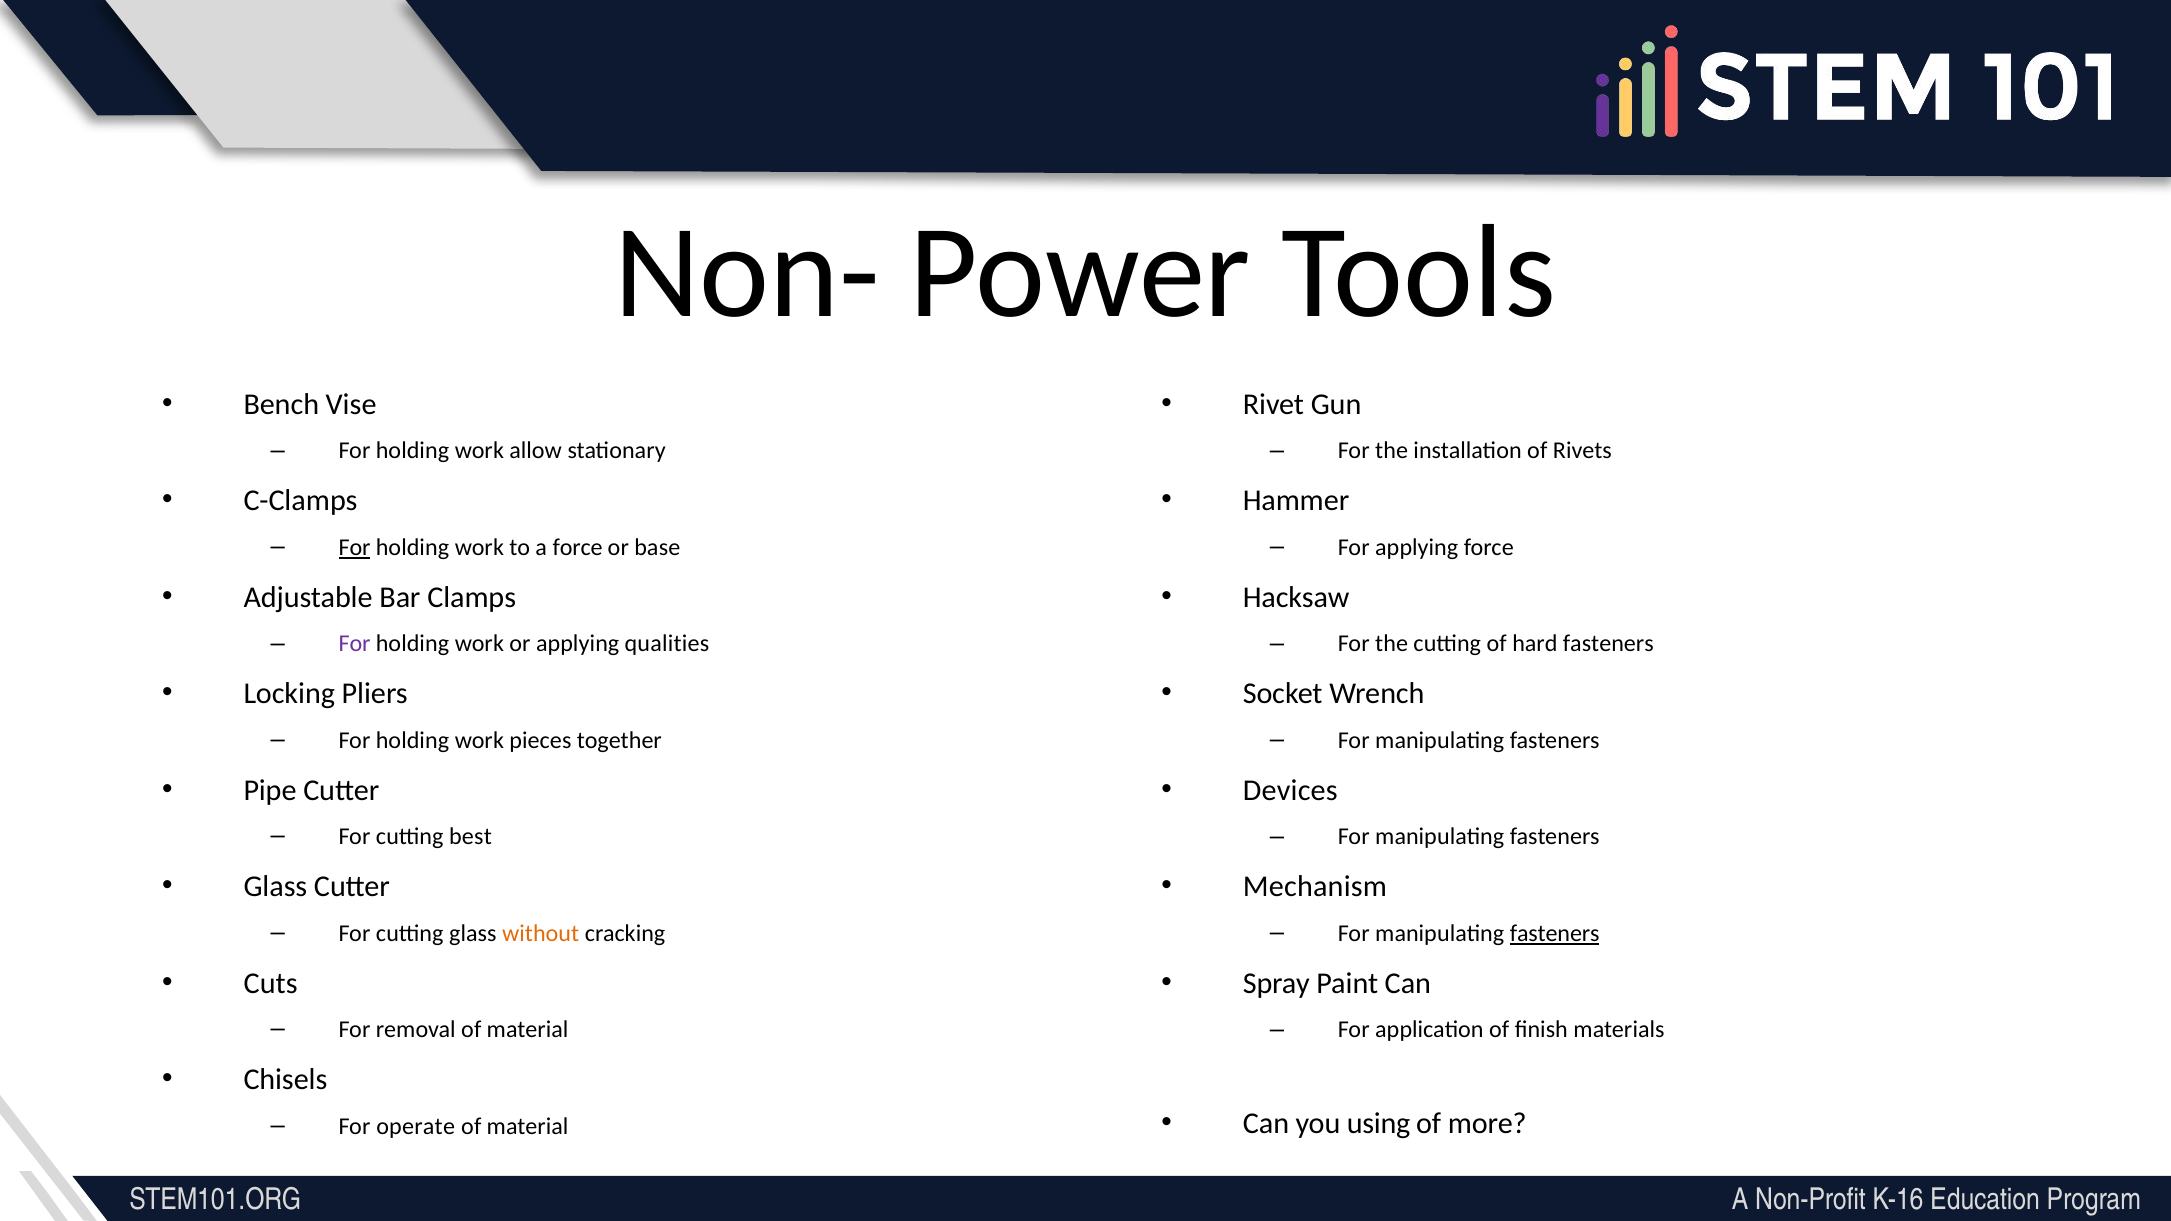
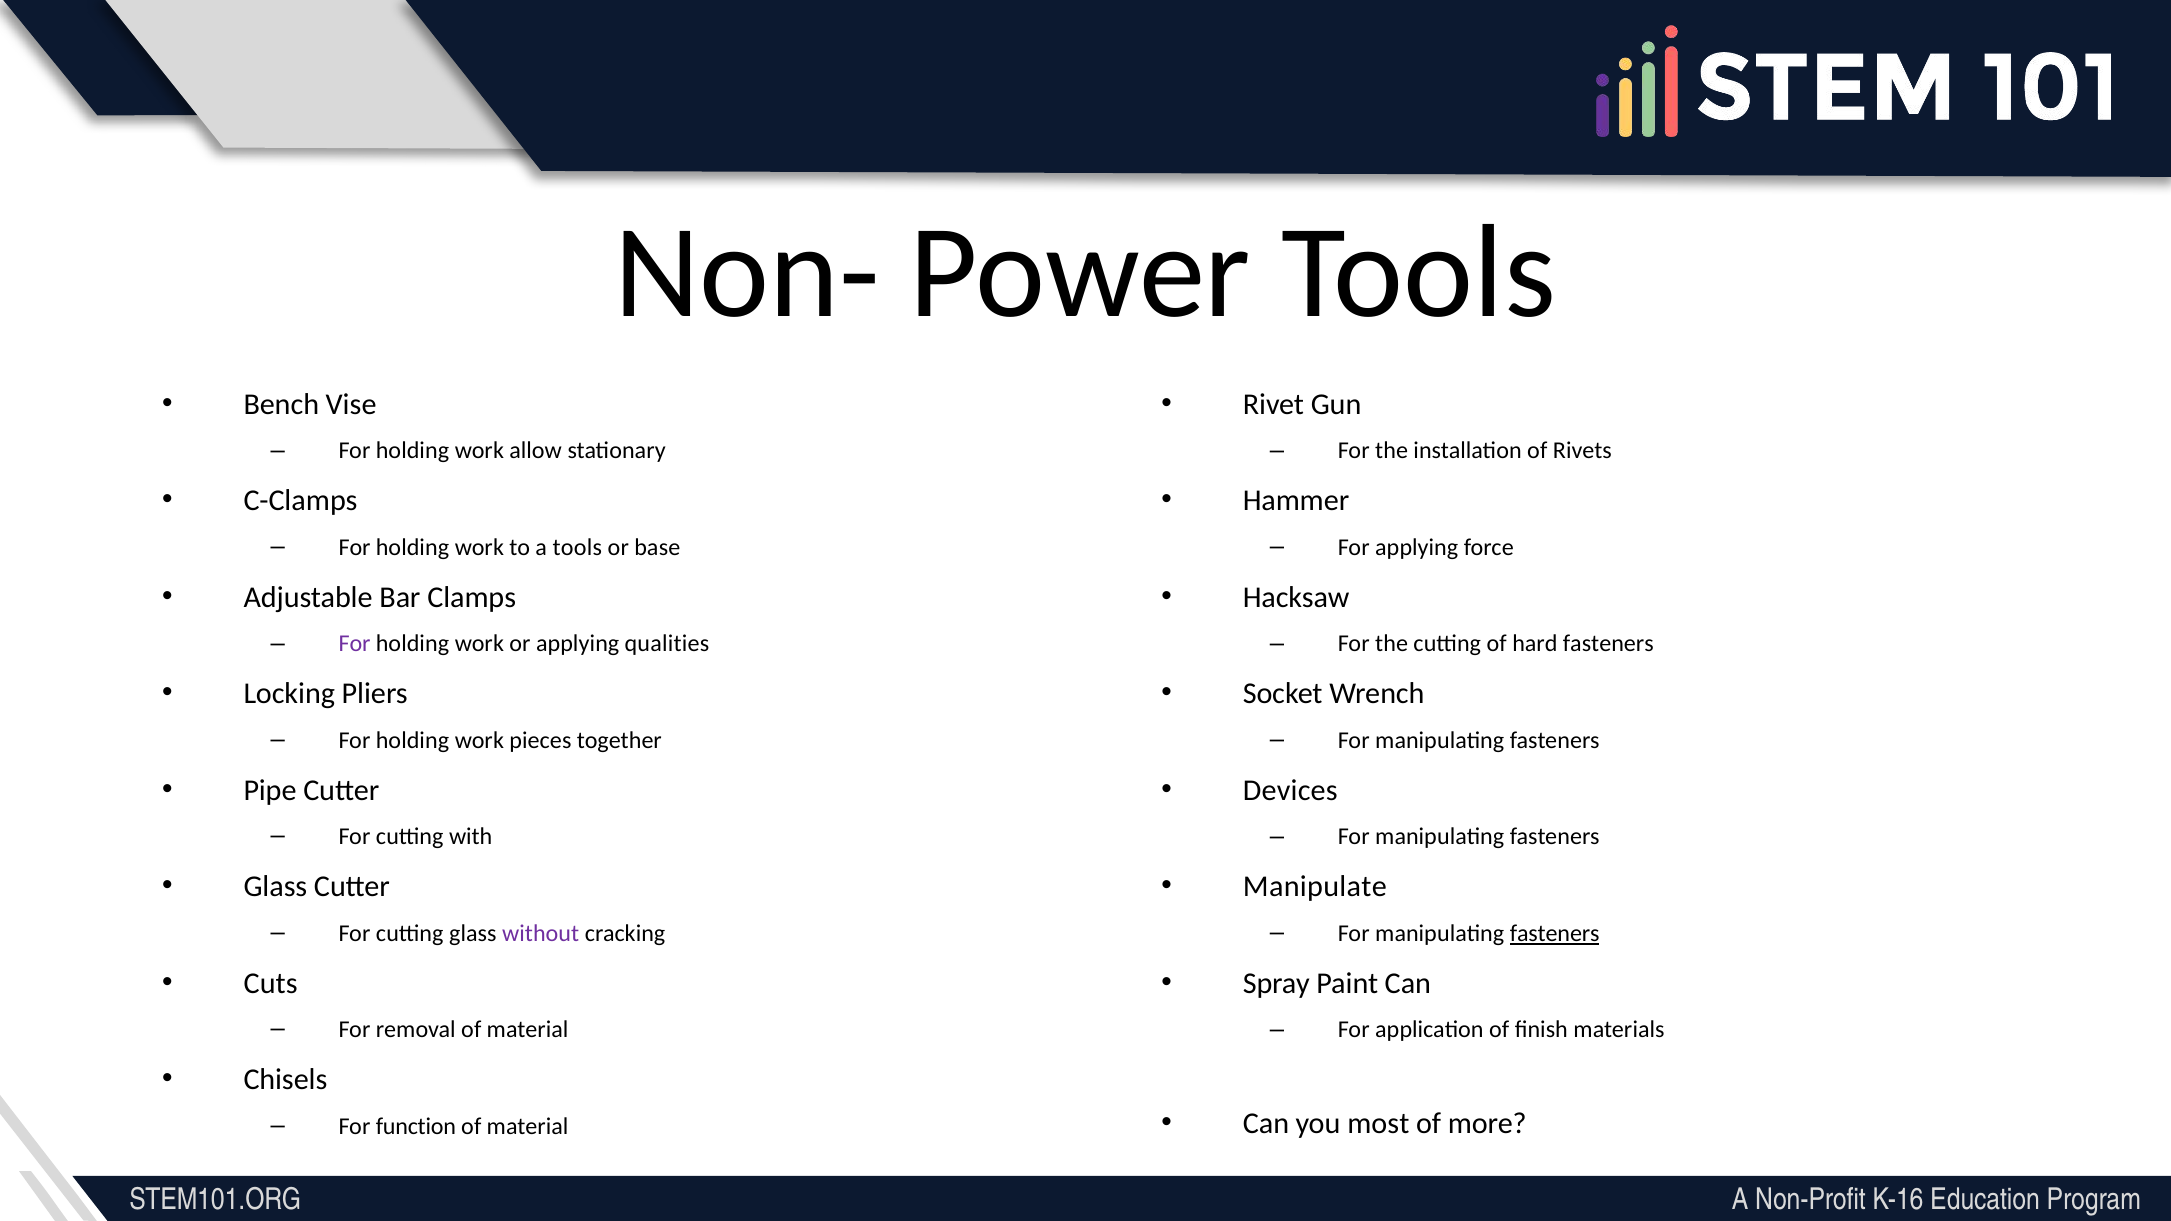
For at (355, 548) underline: present -> none
a force: force -> tools
best: best -> with
Mechanism: Mechanism -> Manipulate
without colour: orange -> purple
using: using -> most
operate: operate -> function
